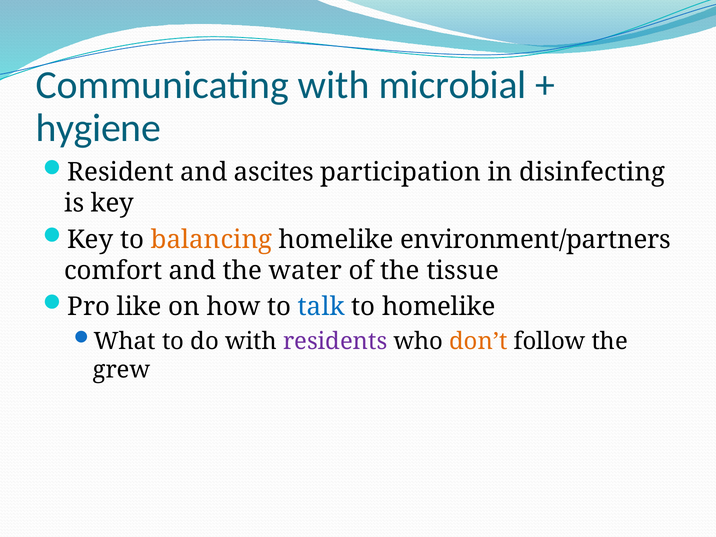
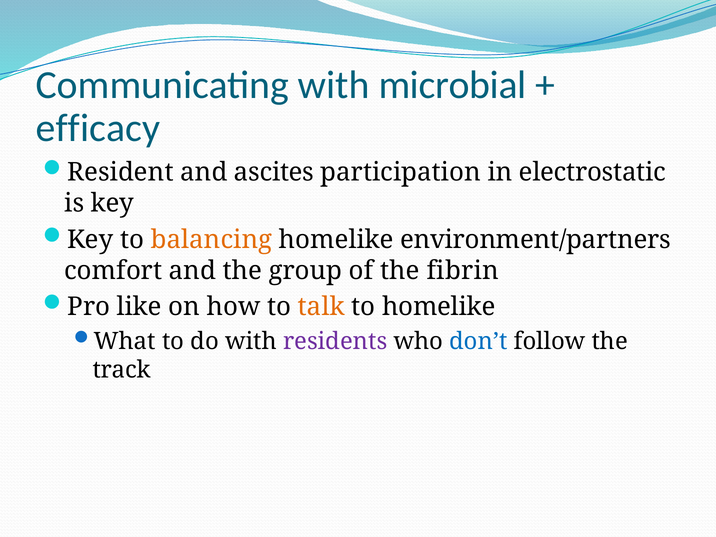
hygiene: hygiene -> efficacy
disinfecting: disinfecting -> electrostatic
water: water -> group
tissue: tissue -> fibrin
talk colour: blue -> orange
don’t colour: orange -> blue
grew: grew -> track
